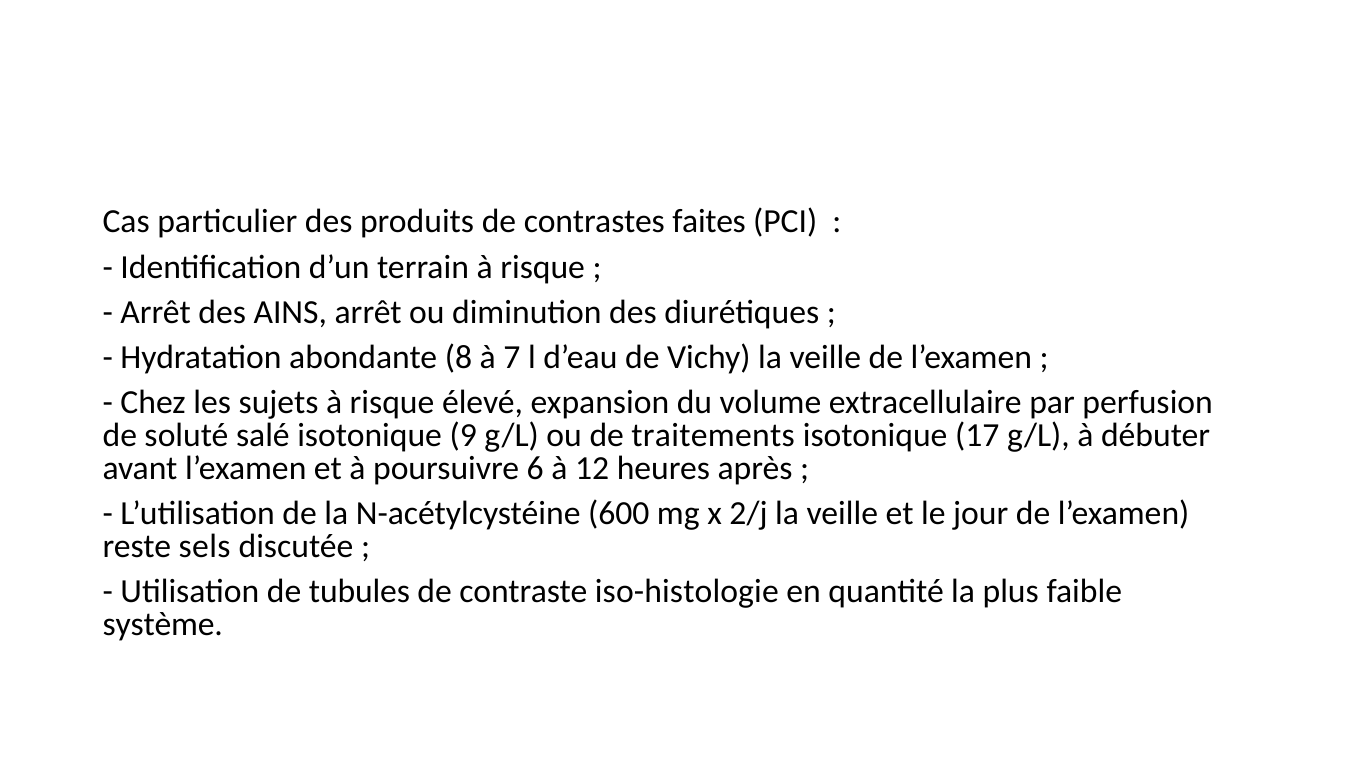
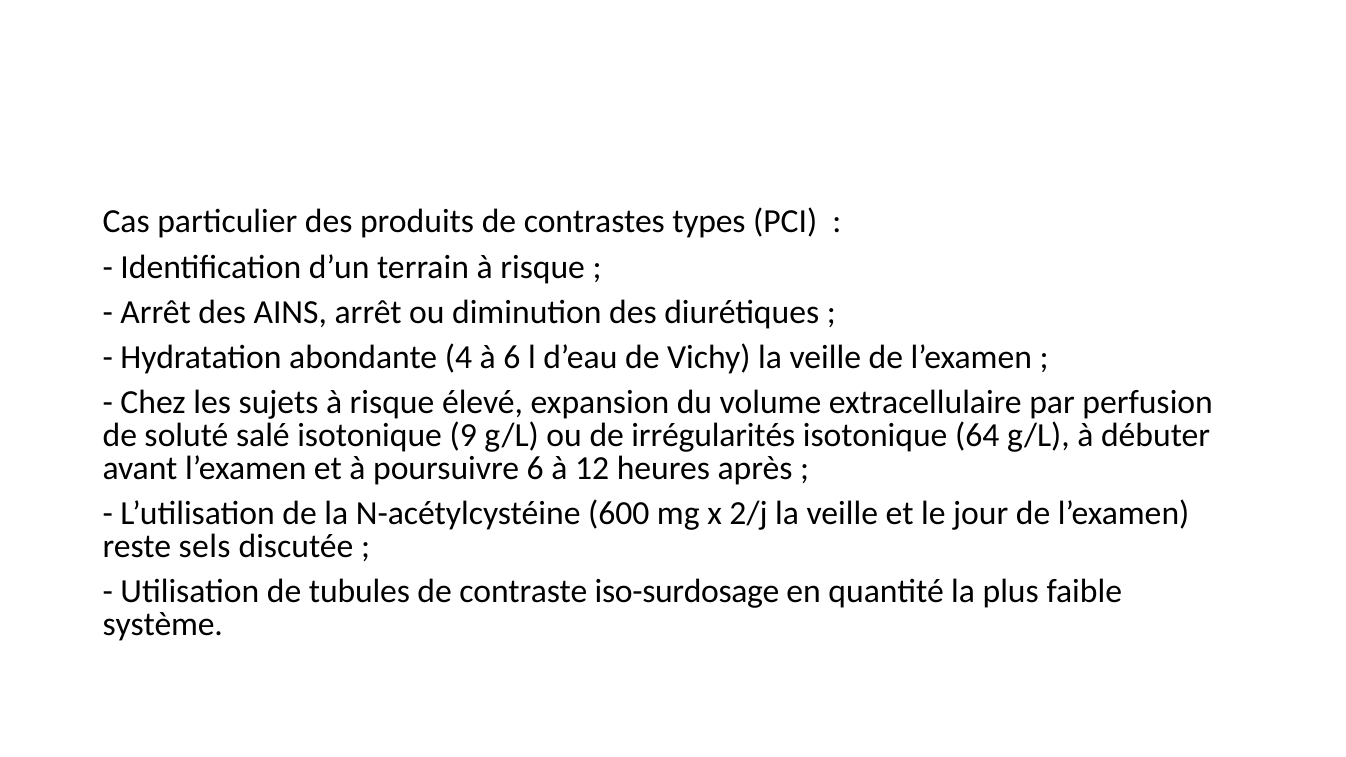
faites: faites -> types
8: 8 -> 4
à 7: 7 -> 6
traitements: traitements -> irrégularités
17: 17 -> 64
iso-histologie: iso-histologie -> iso-surdosage
